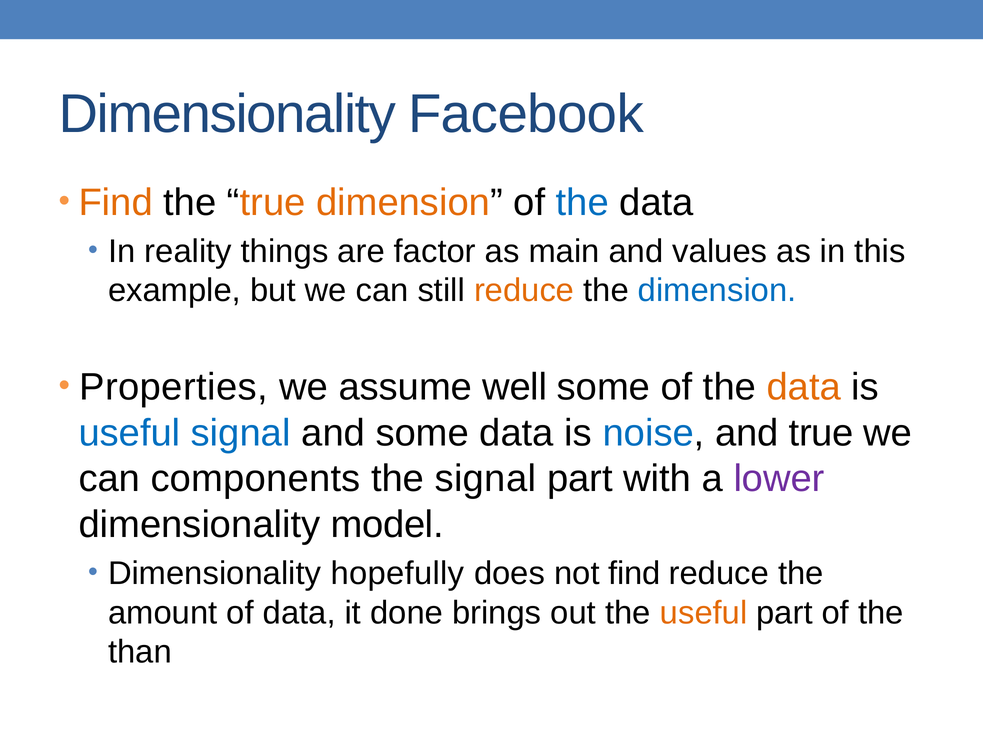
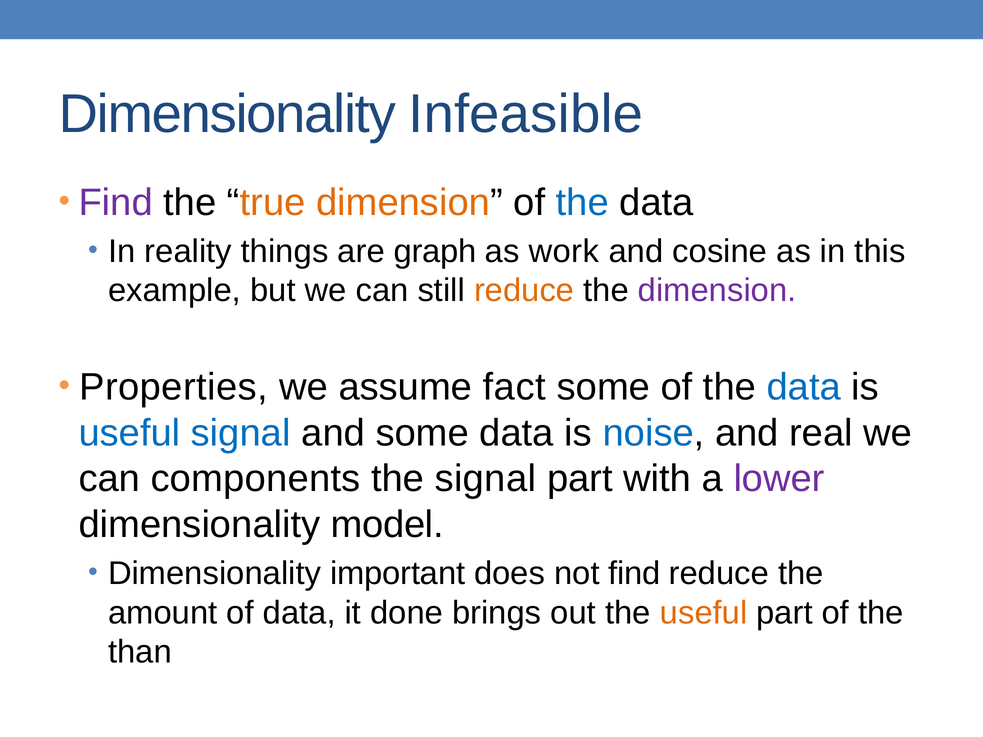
Facebook: Facebook -> Infeasible
Find at (116, 203) colour: orange -> purple
factor: factor -> graph
main: main -> work
values: values -> cosine
dimension at (717, 291) colour: blue -> purple
well: well -> fact
data at (804, 387) colour: orange -> blue
and true: true -> real
hopefully: hopefully -> important
